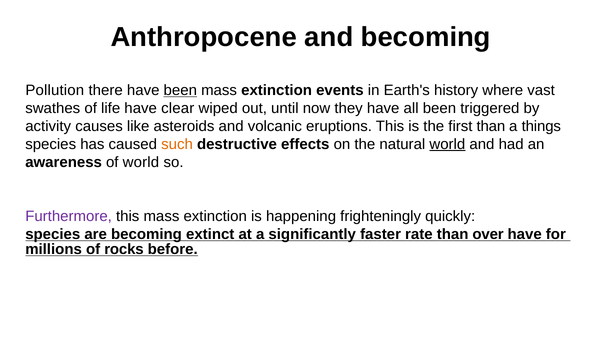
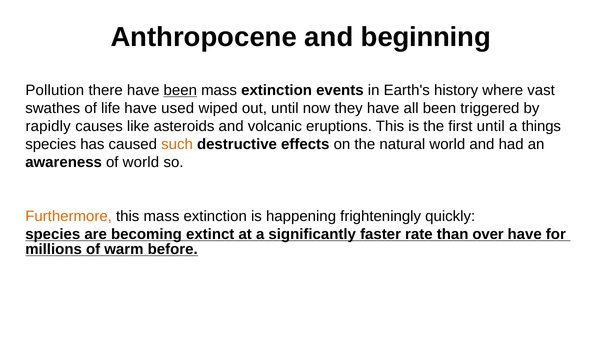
and becoming: becoming -> beginning
clear: clear -> used
activity: activity -> rapidly
first than: than -> until
world at (447, 144) underline: present -> none
Furthermore colour: purple -> orange
rocks: rocks -> warm
